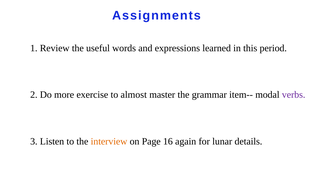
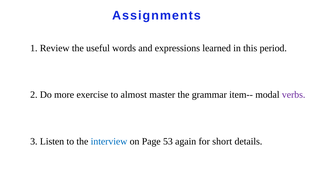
interview colour: orange -> blue
16: 16 -> 53
lunar: lunar -> short
